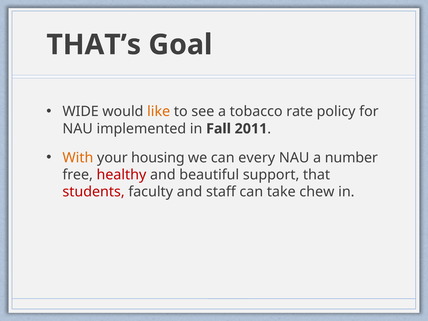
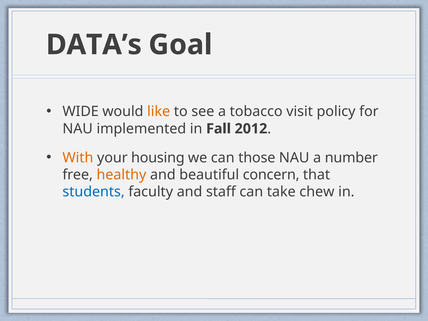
THAT’s: THAT’s -> DATA’s
rate: rate -> visit
2011: 2011 -> 2012
every: every -> those
healthy colour: red -> orange
support: support -> concern
students colour: red -> blue
